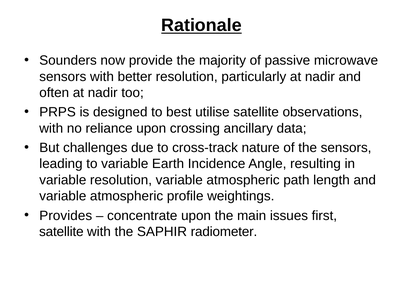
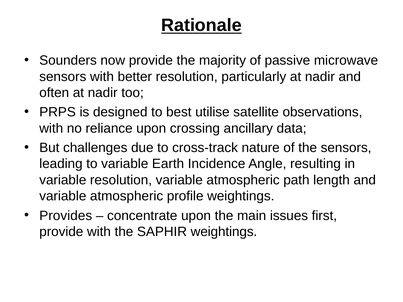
satellite at (61, 232): satellite -> provide
SAPHIR radiometer: radiometer -> weightings
